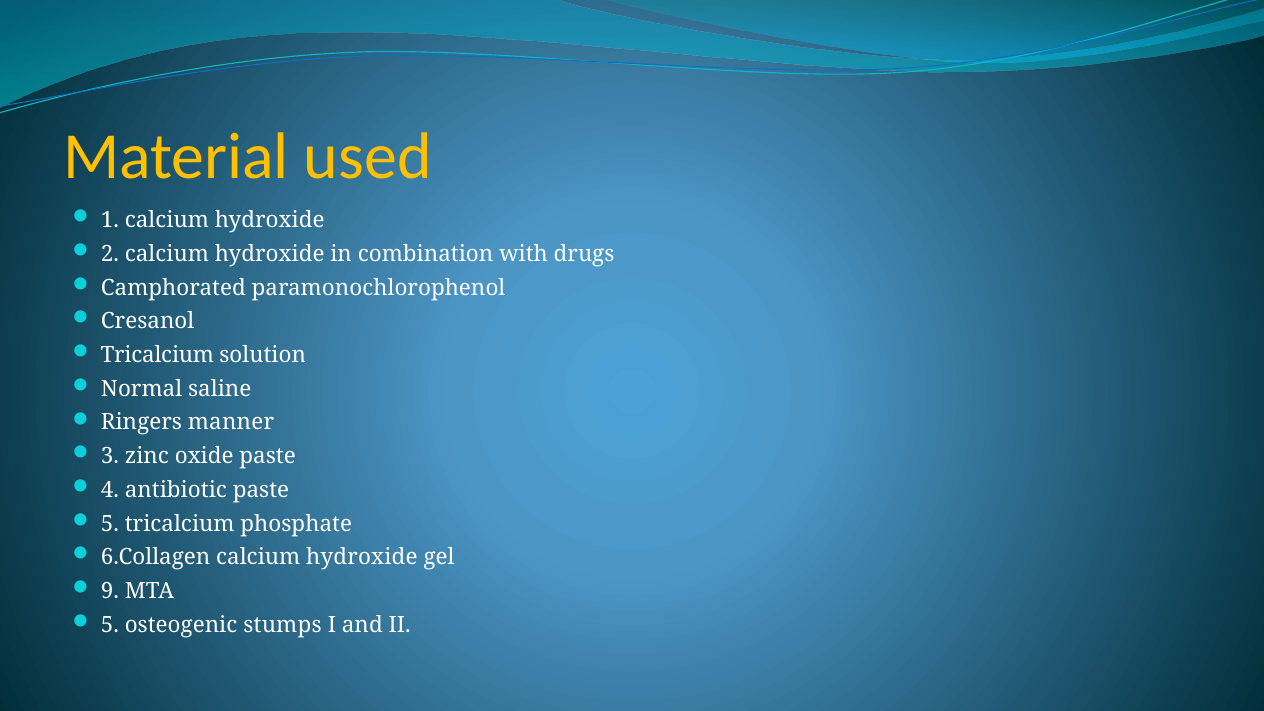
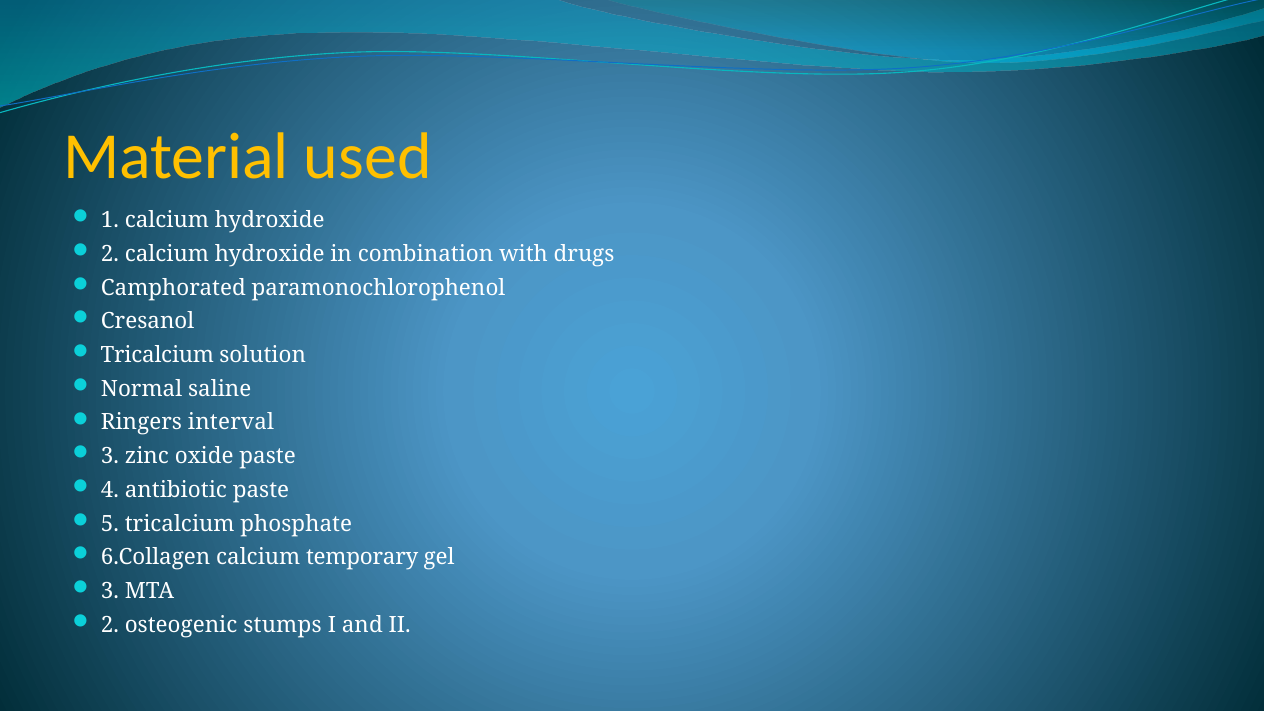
manner: manner -> interval
6.Collagen calcium hydroxide: hydroxide -> temporary
9 at (110, 591): 9 -> 3
5 at (110, 625): 5 -> 2
